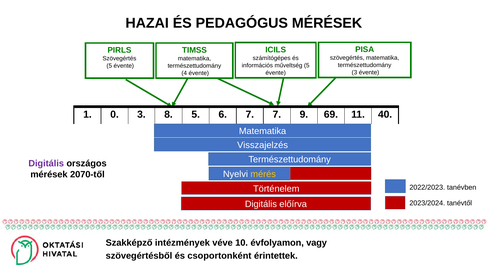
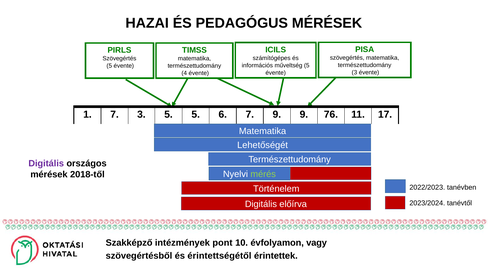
1 0: 0 -> 7
3 8: 8 -> 5
7 7: 7 -> 9
69: 69 -> 76
40: 40 -> 17
Visszajelzés: Visszajelzés -> Lehetőségét
mérés colour: yellow -> light green
2070-től: 2070-től -> 2018-től
véve: véve -> pont
csoportonként: csoportonként -> érintettségétől
